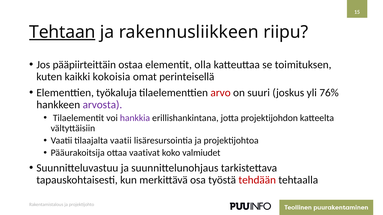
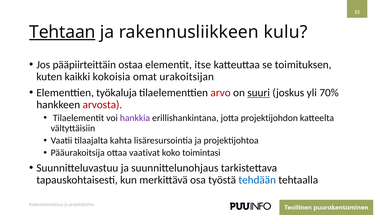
riipu: riipu -> kulu
olla: olla -> itse
perinteisellä: perinteisellä -> urakoitsijan
suuri underline: none -> present
76%: 76% -> 70%
arvosta colour: purple -> red
tilaajalta vaatii: vaatii -> kahta
valmiudet: valmiudet -> toimintasi
tehdään colour: red -> blue
